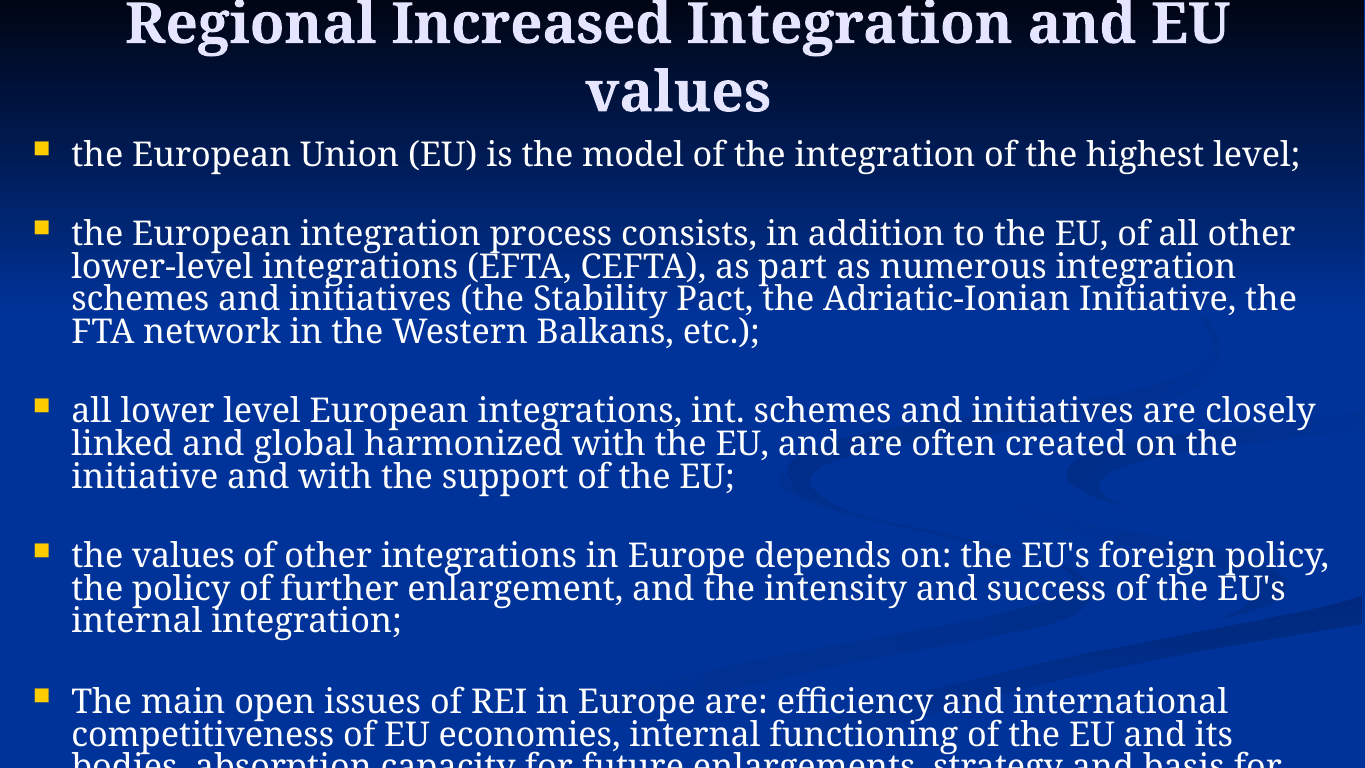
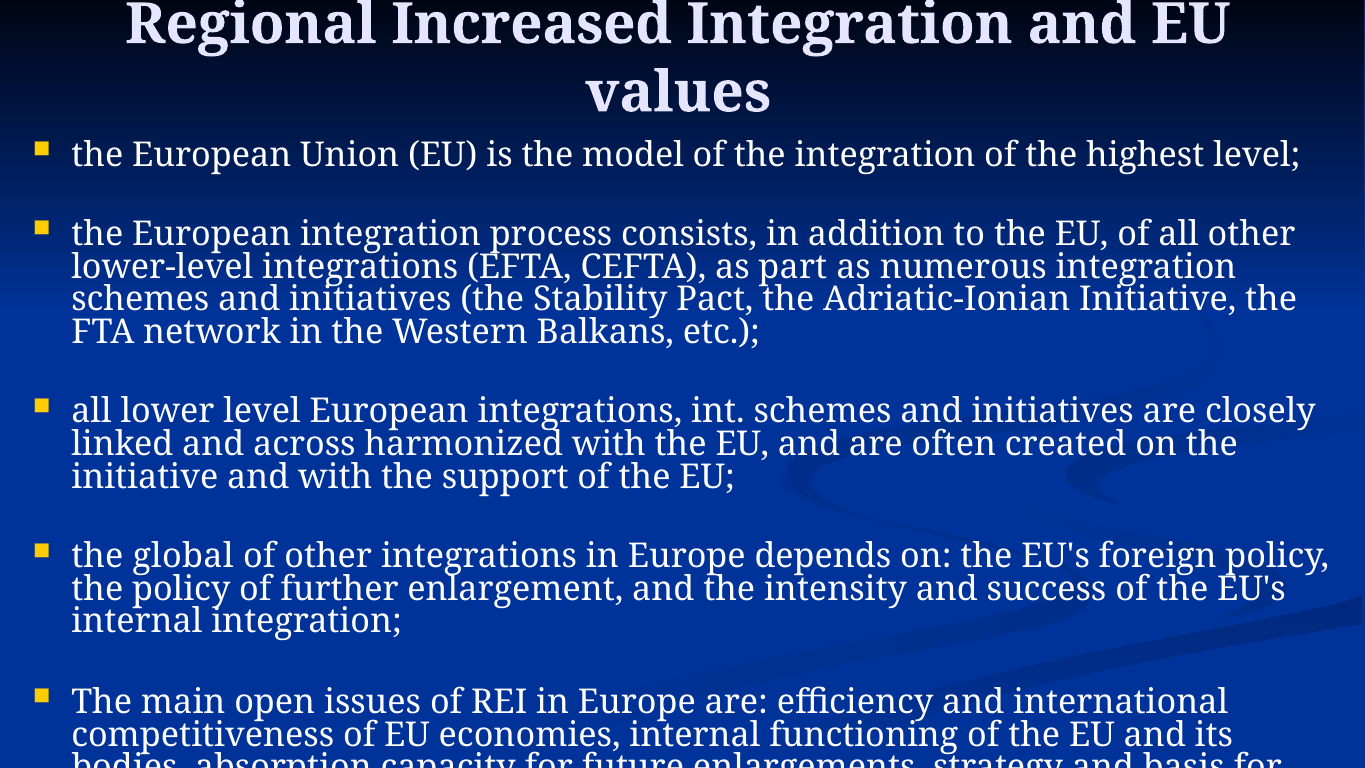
global: global -> across
the values: values -> global
